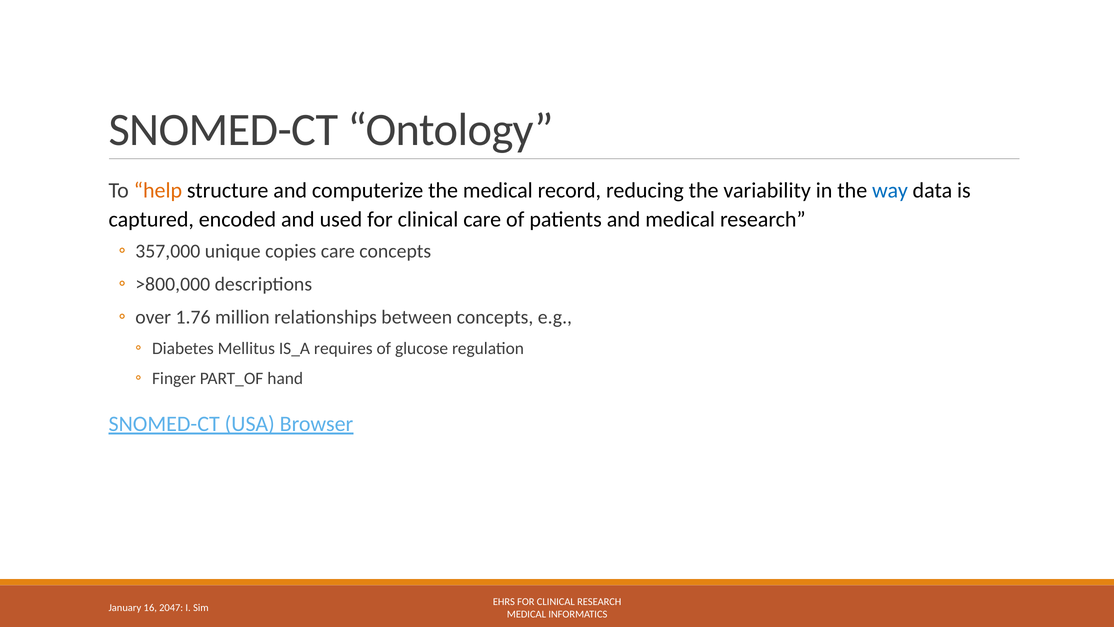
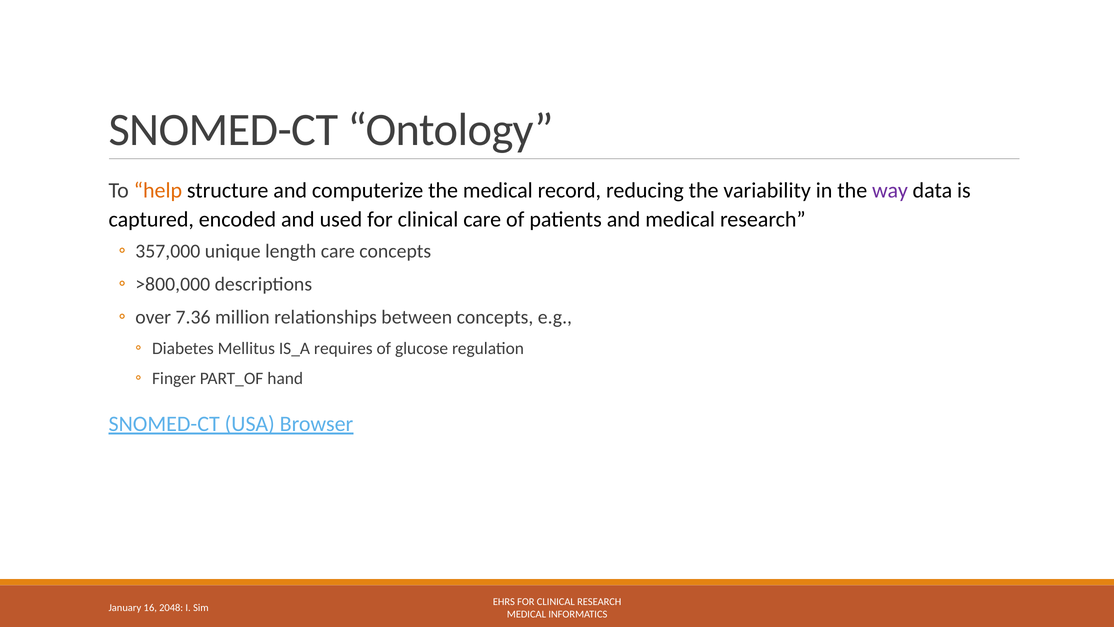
way colour: blue -> purple
copies: copies -> length
1.76: 1.76 -> 7.36
2047: 2047 -> 2048
